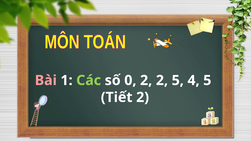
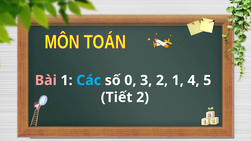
Các colour: light green -> light blue
0 2: 2 -> 3
2 5: 5 -> 1
